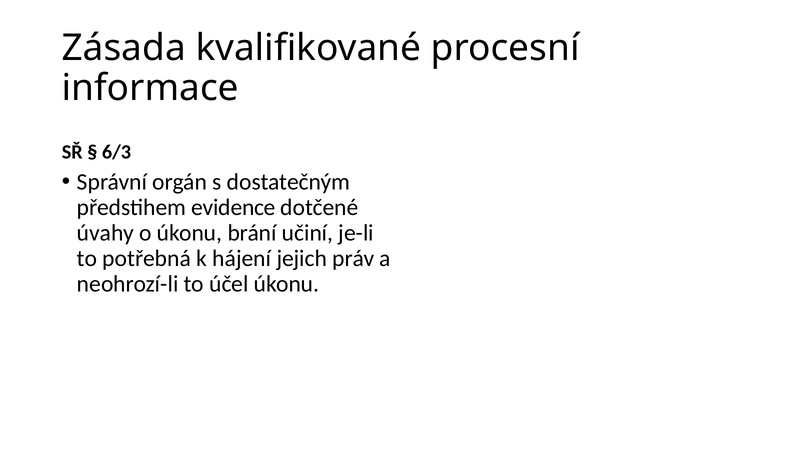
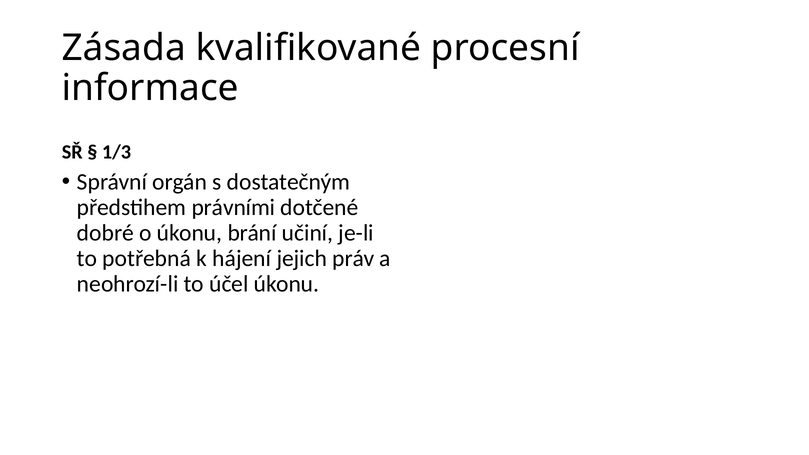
6/3: 6/3 -> 1/3
evidence: evidence -> právními
úvahy: úvahy -> dobré
